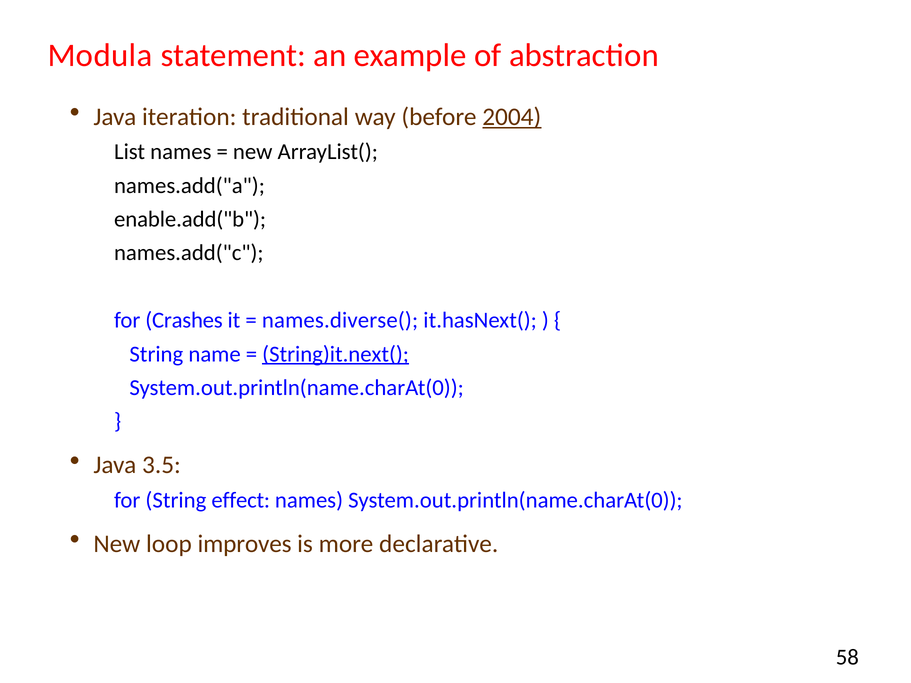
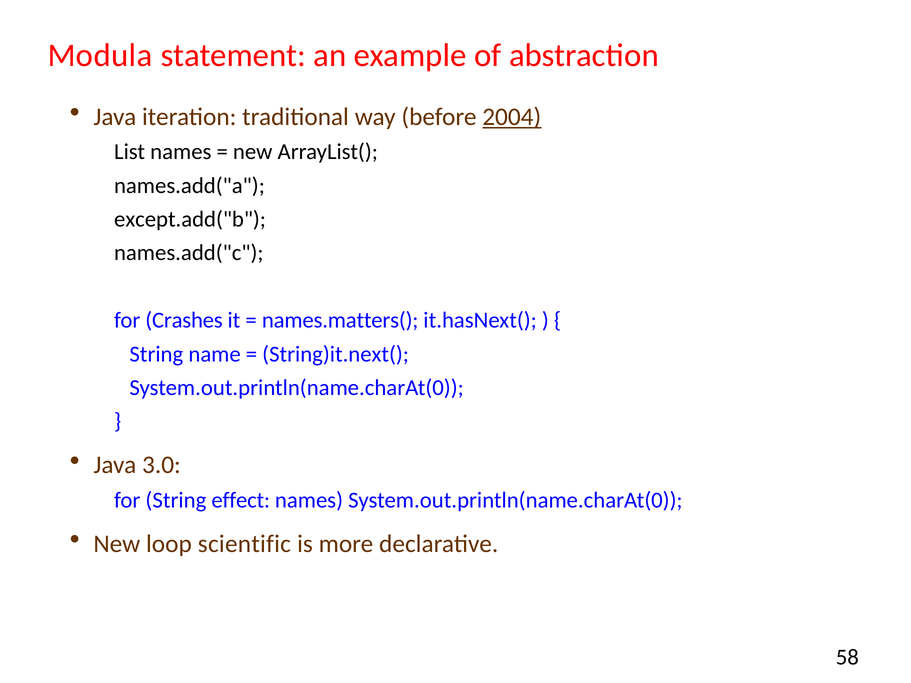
enable.add("b: enable.add("b -> except.add("b
names.diverse(: names.diverse( -> names.matters(
String)it.next( underline: present -> none
3.5: 3.5 -> 3.0
improves: improves -> scientific
